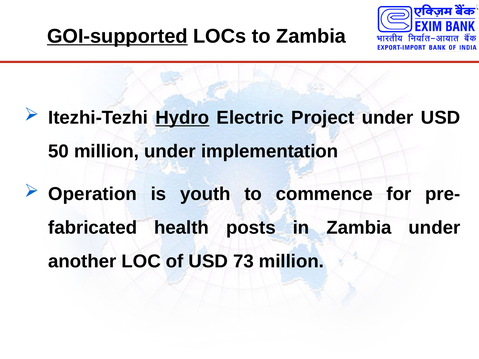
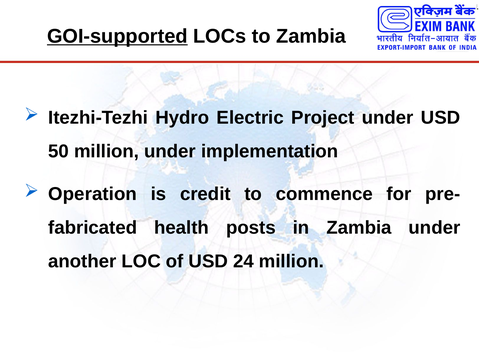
Hydro underline: present -> none
youth: youth -> credit
73: 73 -> 24
